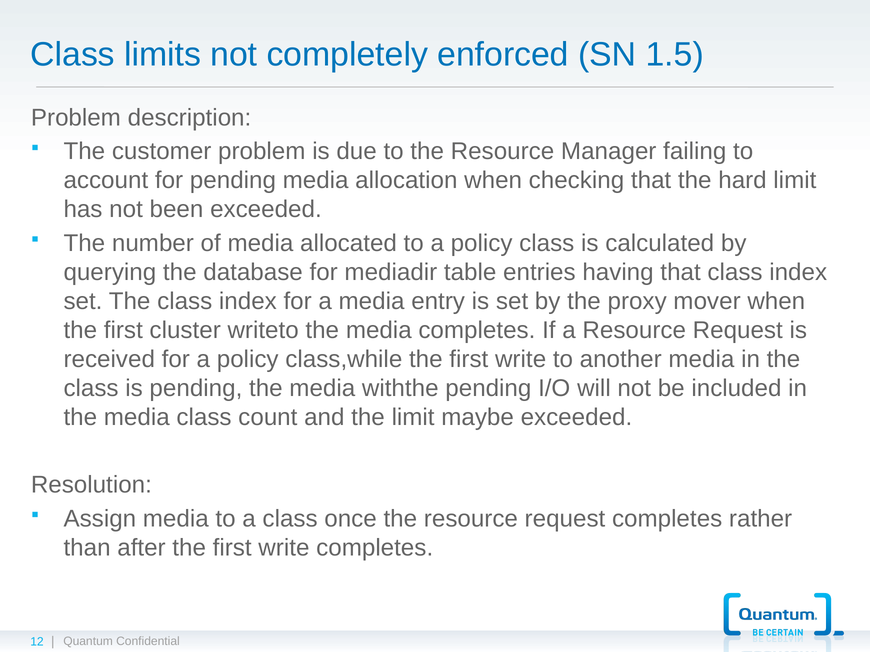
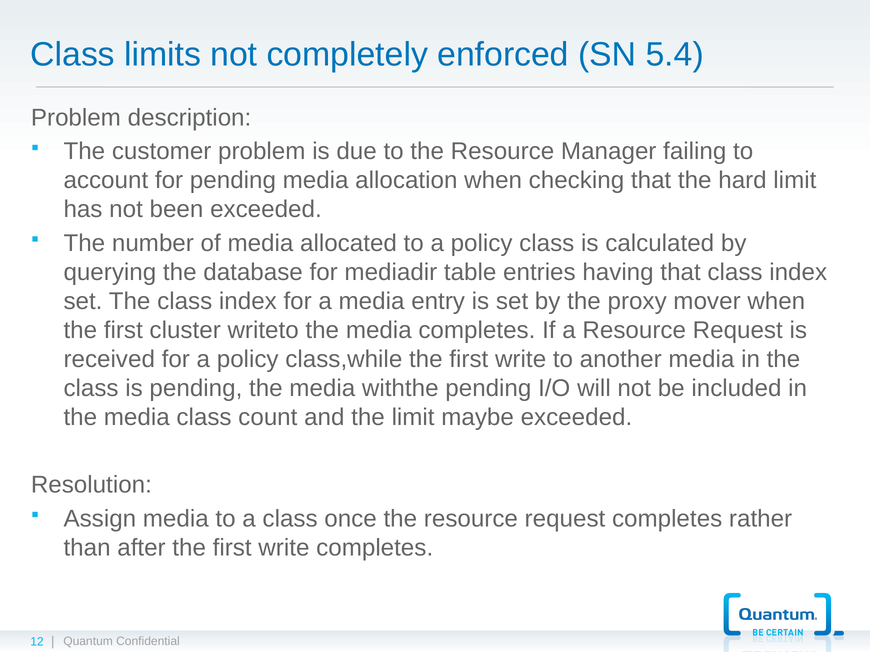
1.5: 1.5 -> 5.4
